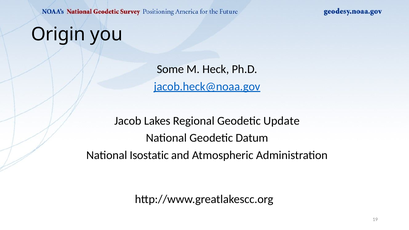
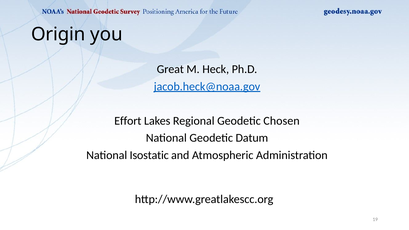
Some: Some -> Great
Jacob: Jacob -> Effort
Update: Update -> Chosen
